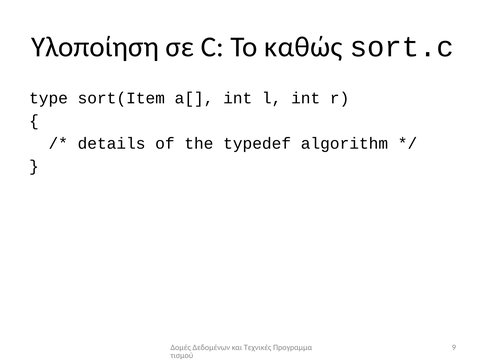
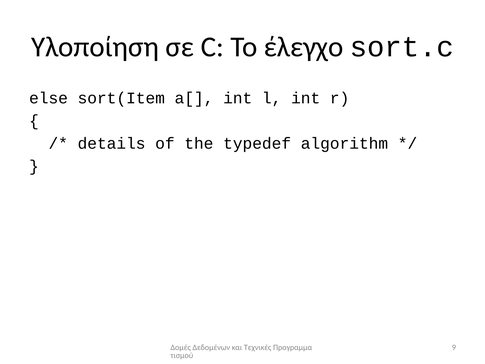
καθώς: καθώς -> έλεγχο
type: type -> else
